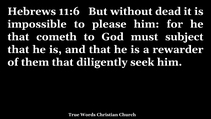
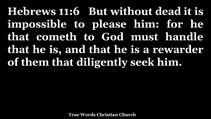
subject: subject -> handle
